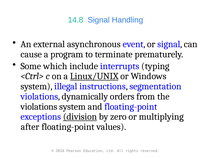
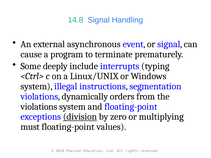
which: which -> deeply
Linux/UNIX underline: present -> none
after: after -> must
